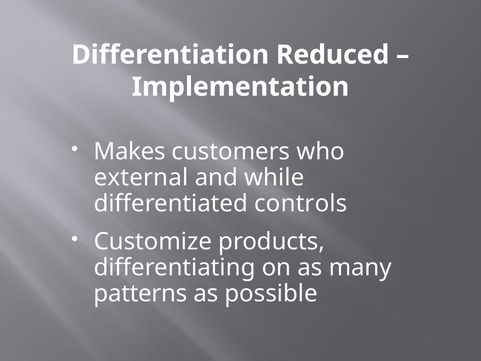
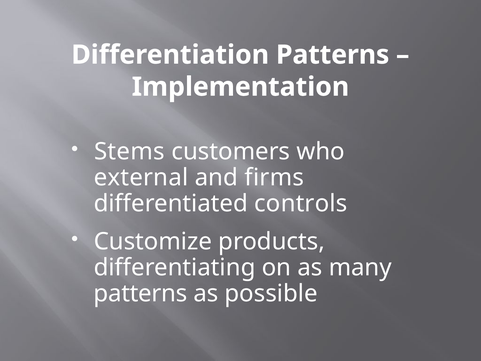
Differentiation Reduced: Reduced -> Patterns
Makes: Makes -> Stems
while: while -> firms
